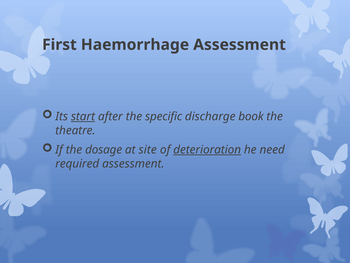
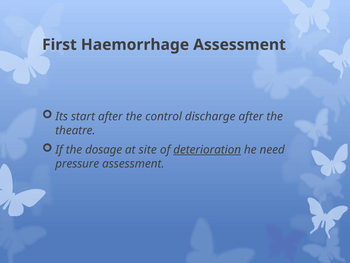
start underline: present -> none
specific: specific -> control
discharge book: book -> after
required: required -> pressure
